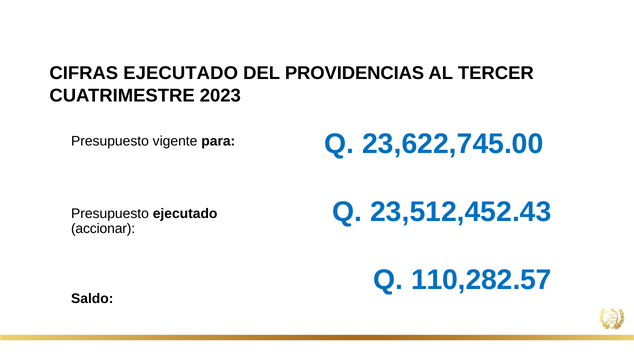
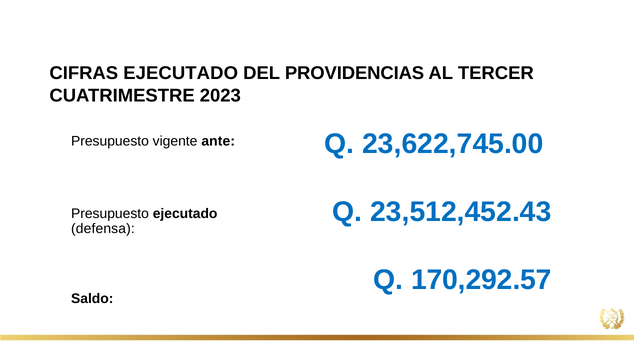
para: para -> ante
accionar: accionar -> defensa
110,282.57: 110,282.57 -> 170,292.57
